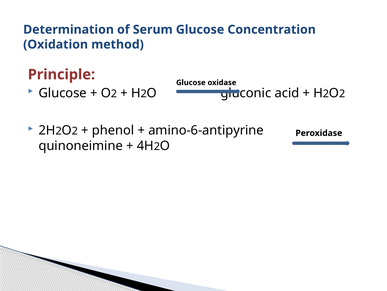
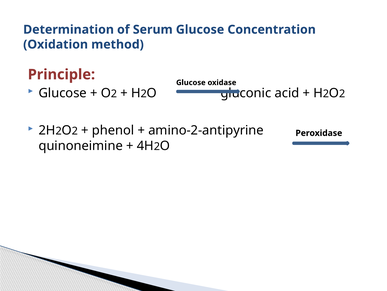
amino-6-antipyrine: amino-6-antipyrine -> amino-2-antipyrine
